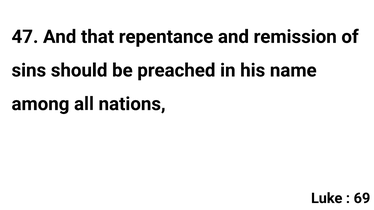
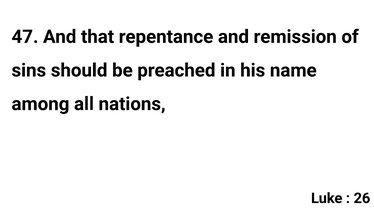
69: 69 -> 26
